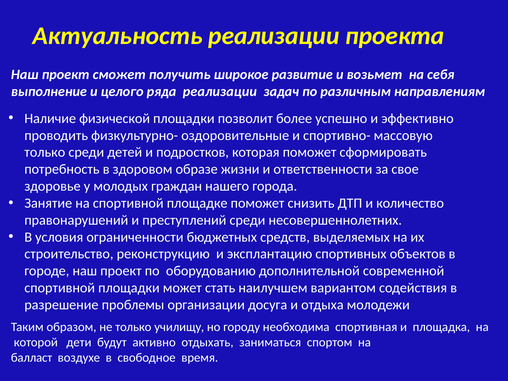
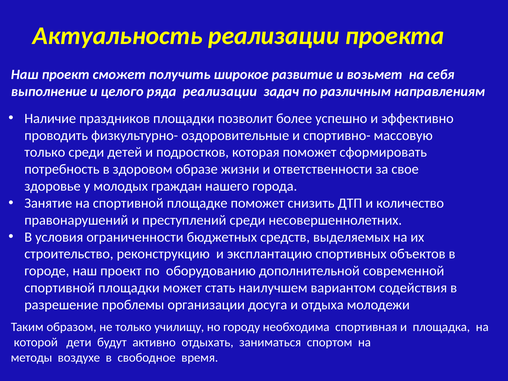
физической: физической -> праздников
балласт: балласт -> методы
